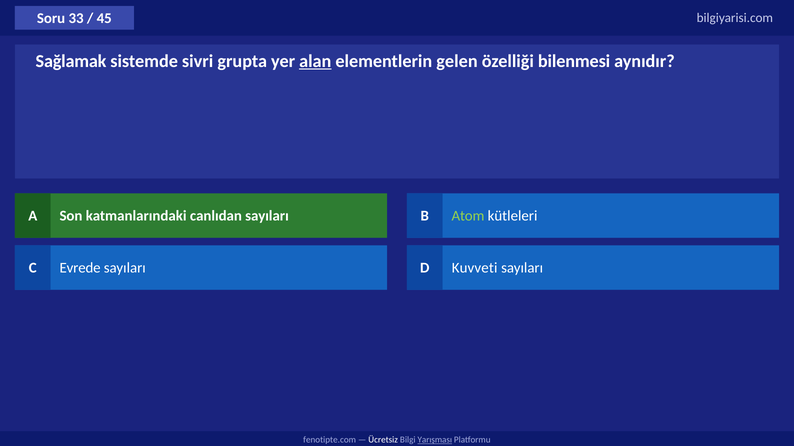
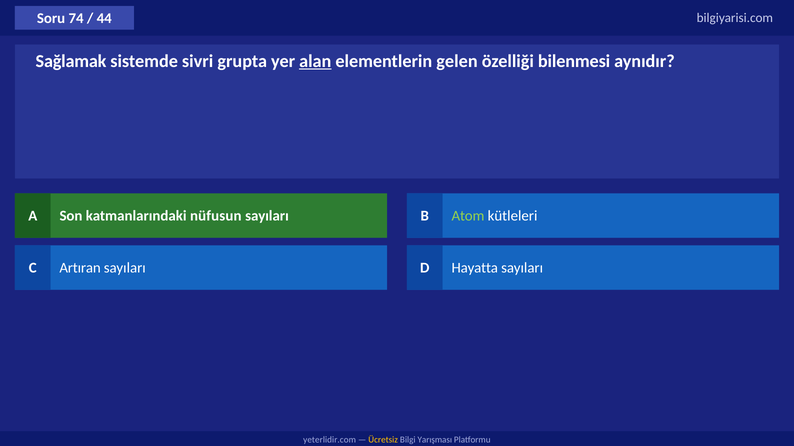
33: 33 -> 74
45: 45 -> 44
canlıdan: canlıdan -> nüfusun
Evrede: Evrede -> Artıran
Kuvveti: Kuvveti -> Hayatta
fenotipte.com: fenotipte.com -> yeterlidir.com
Ücretsiz colour: white -> yellow
Yarışması underline: present -> none
